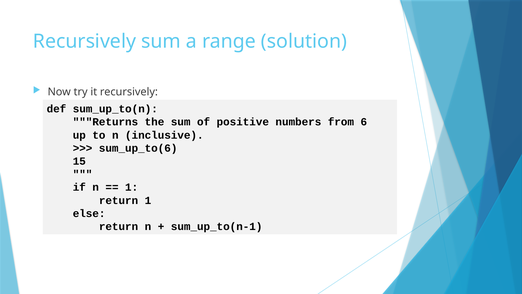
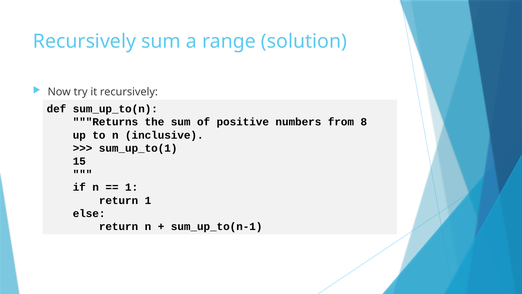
6: 6 -> 8
sum_up_to(6: sum_up_to(6 -> sum_up_to(1
